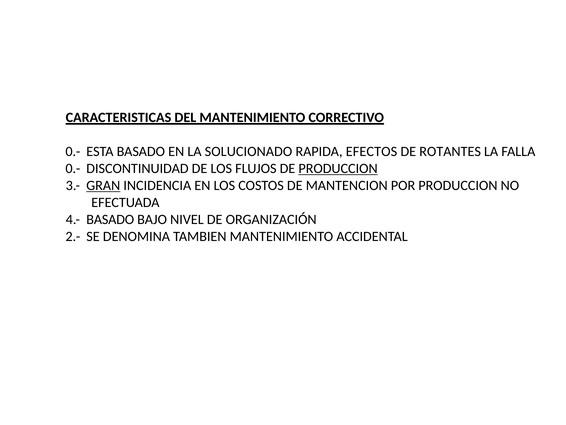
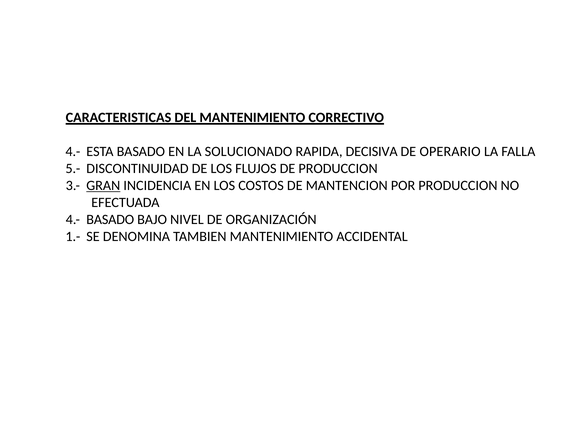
0.- at (73, 151): 0.- -> 4.-
EFECTOS: EFECTOS -> DECISIVA
ROTANTES: ROTANTES -> OPERARIO
0.- at (73, 168): 0.- -> 5.-
PRODUCCION at (338, 168) underline: present -> none
2.-: 2.- -> 1.-
